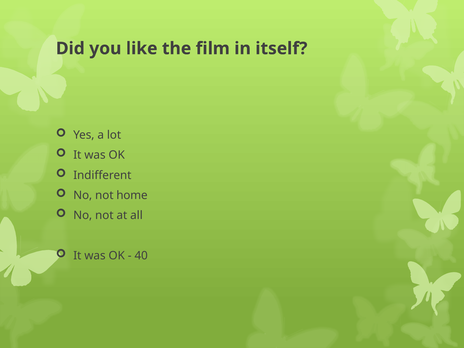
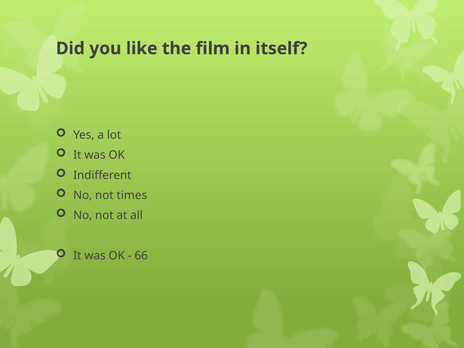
home: home -> times
40: 40 -> 66
